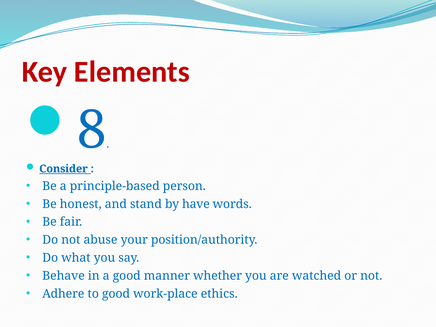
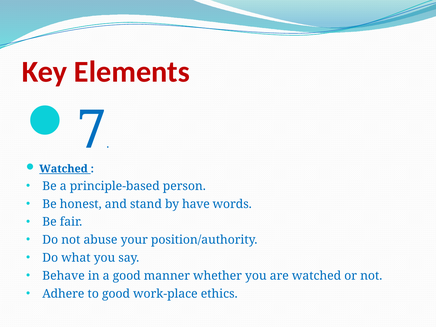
8: 8 -> 7
Consider at (64, 169): Consider -> Watched
